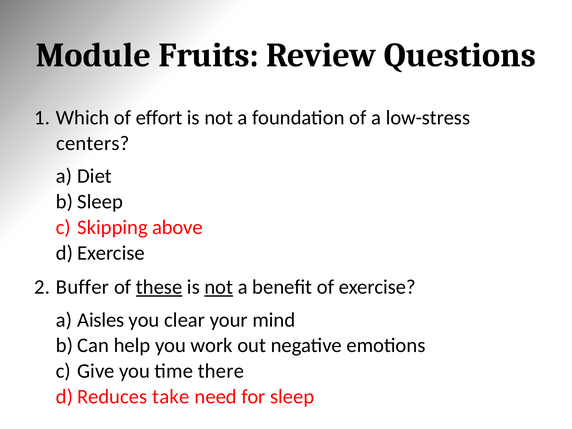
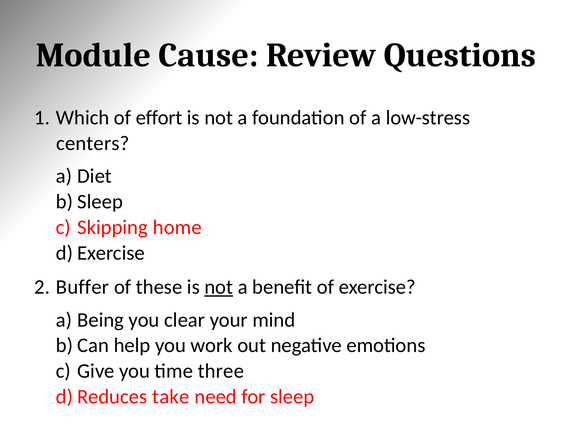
Fruits: Fruits -> Cause
above: above -> home
these underline: present -> none
Aisles: Aisles -> Being
there: there -> three
